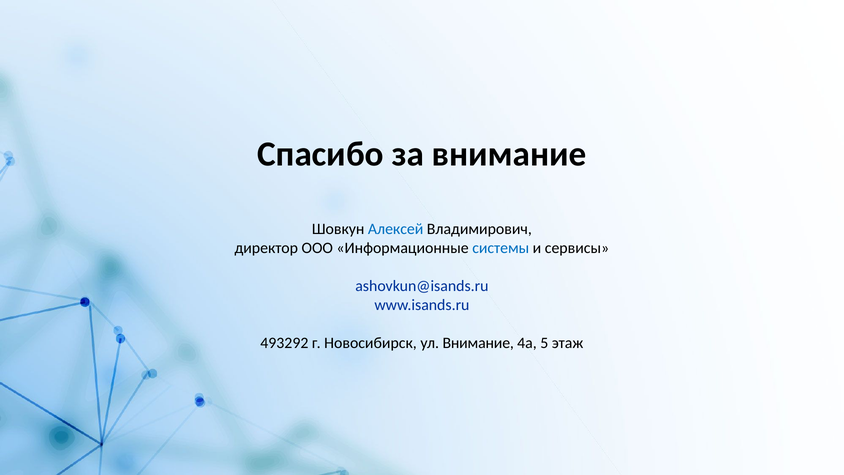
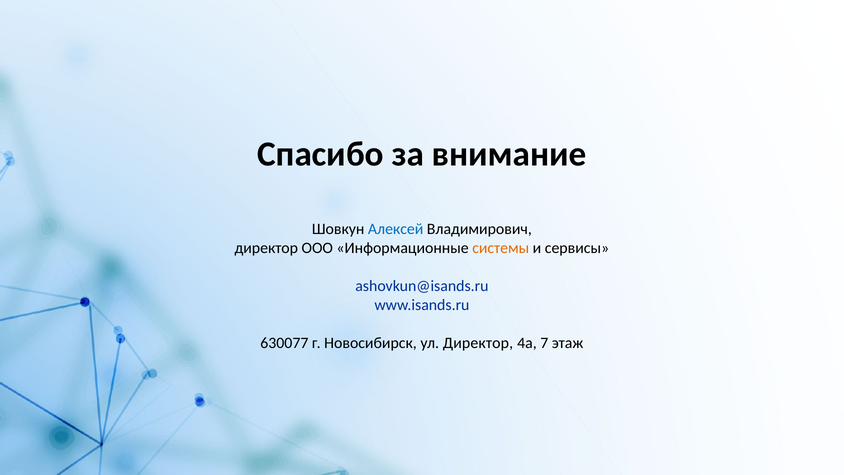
системы colour: blue -> orange
493292: 493292 -> 630077
ул Внимание: Внимание -> Директор
5: 5 -> 7
